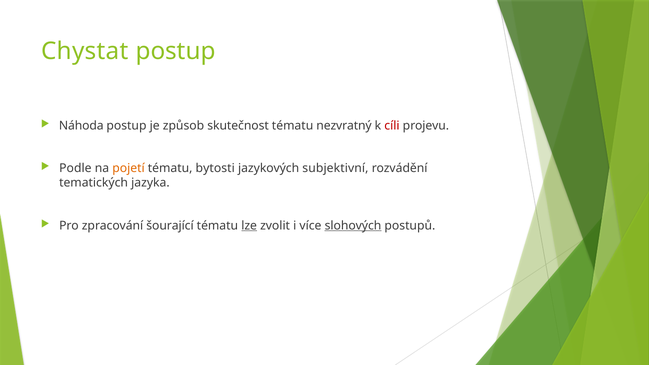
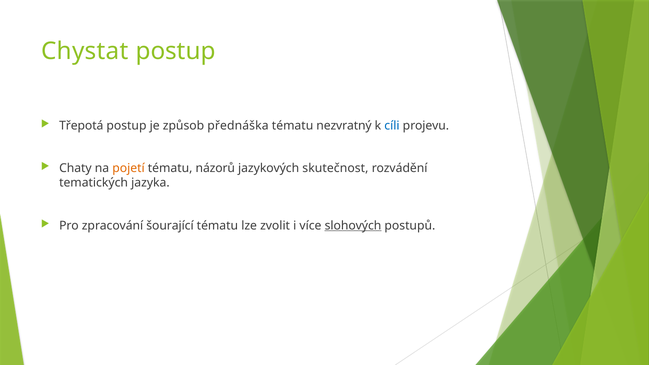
Náhoda: Náhoda -> Třepotá
skutečnost: skutečnost -> přednáška
cíli colour: red -> blue
Podle: Podle -> Chaty
bytosti: bytosti -> názorů
subjektivní: subjektivní -> skutečnost
lze underline: present -> none
